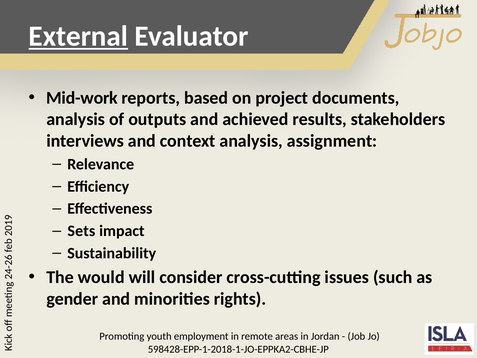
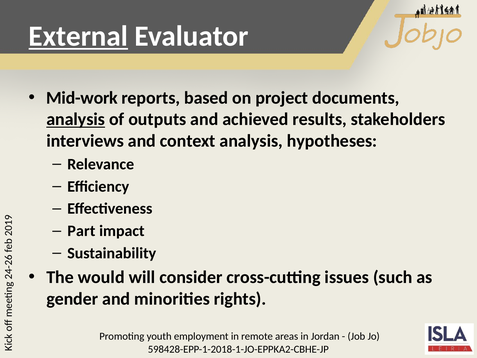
analysis at (76, 119) underline: none -> present
assignment: assignment -> hypotheses
Sets: Sets -> Part
